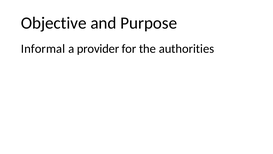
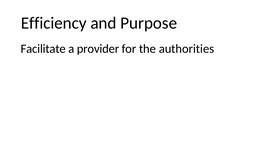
Objective: Objective -> Efficiency
Informal: Informal -> Facilitate
